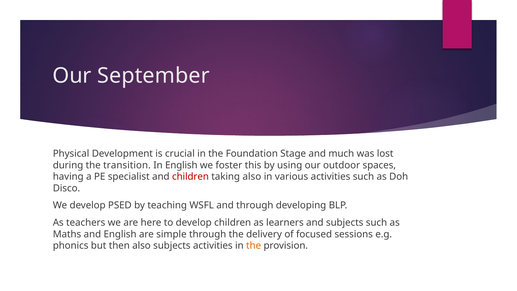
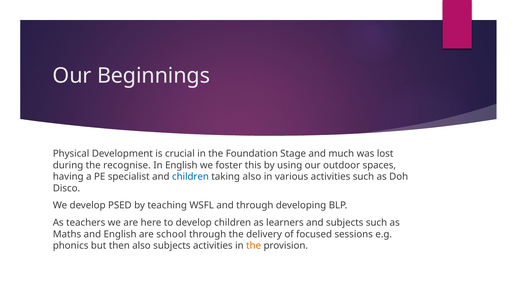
September: September -> Beginnings
transition: transition -> recognise
children at (190, 177) colour: red -> blue
simple: simple -> school
